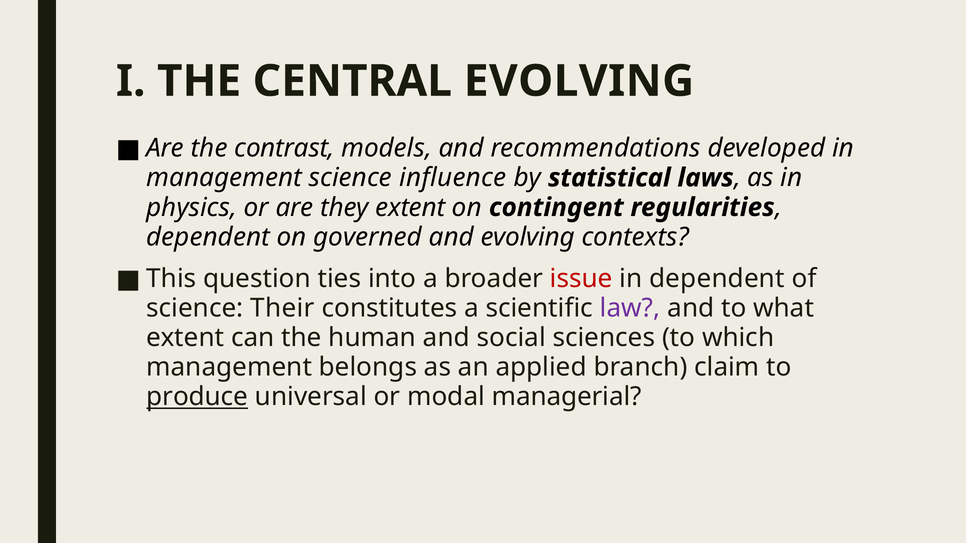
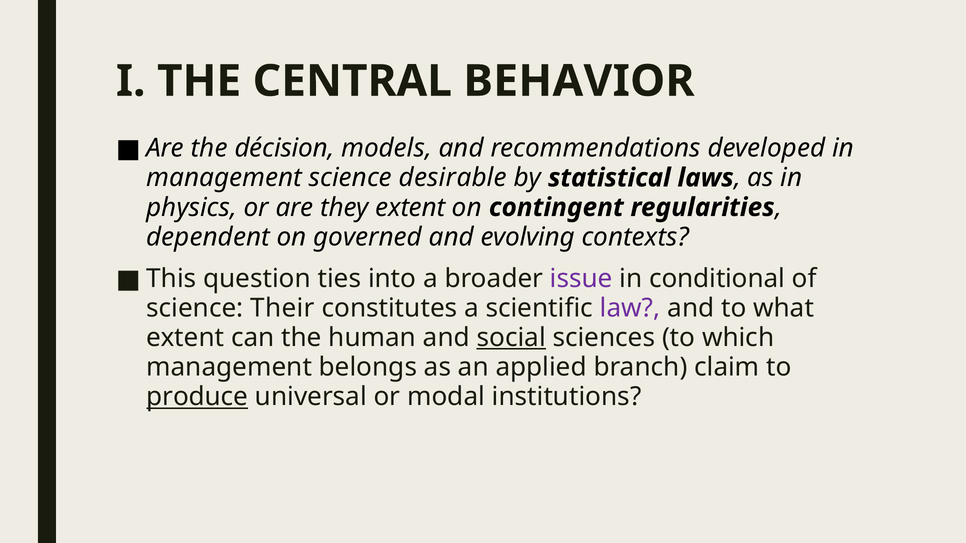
CENTRAL EVOLVING: EVOLVING -> BEHAVIOR
contrast: contrast -> décision
influence: influence -> desirable
issue colour: red -> purple
in dependent: dependent -> conditional
social underline: none -> present
managerial: managerial -> institutions
